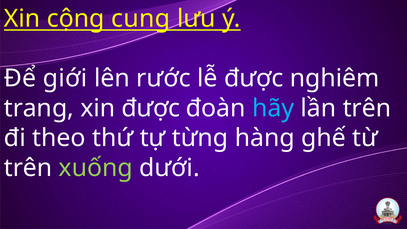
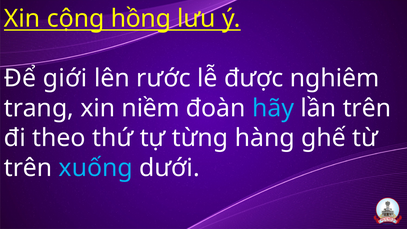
cung: cung -> hồng
xin được: được -> niềm
xuống colour: light green -> light blue
